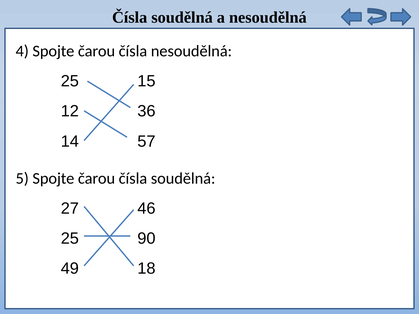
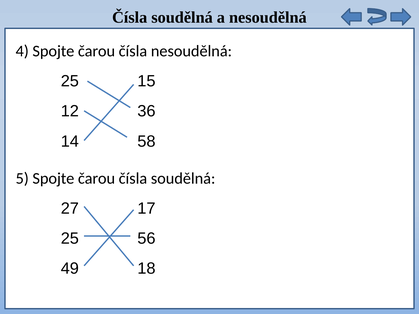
57: 57 -> 58
46: 46 -> 17
90: 90 -> 56
